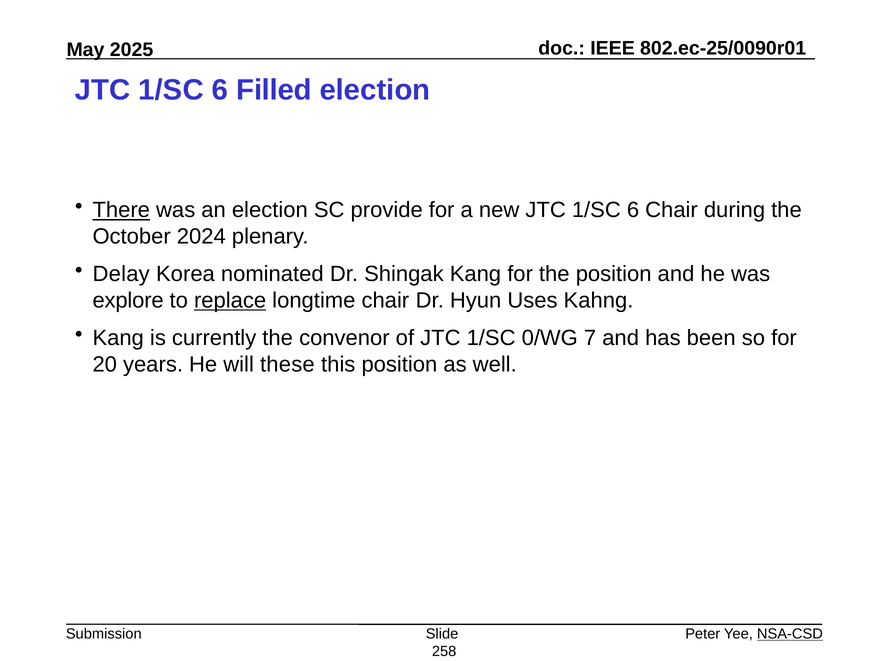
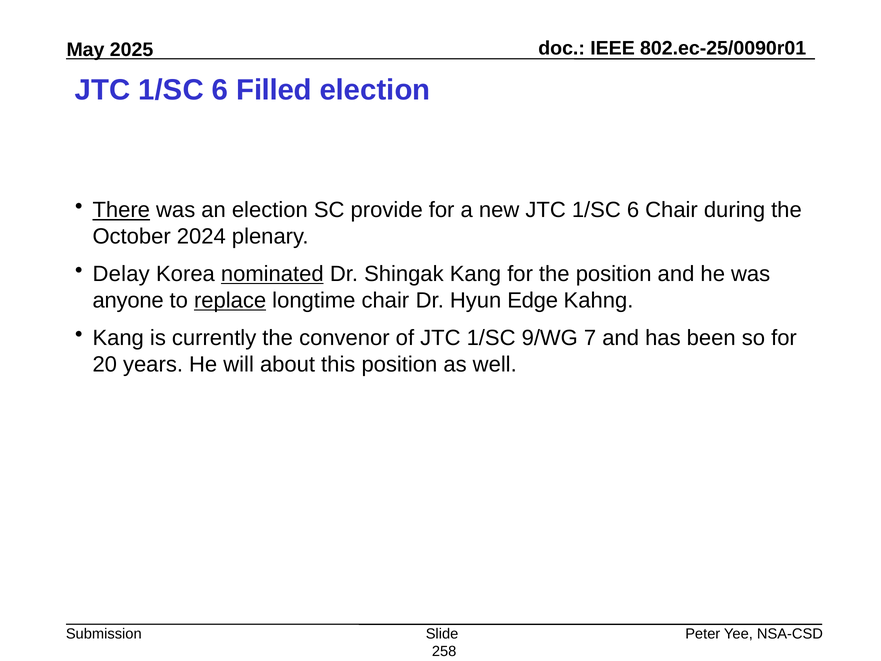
nominated underline: none -> present
explore: explore -> anyone
Uses: Uses -> Edge
0/WG: 0/WG -> 9/WG
these: these -> about
NSA-CSD underline: present -> none
